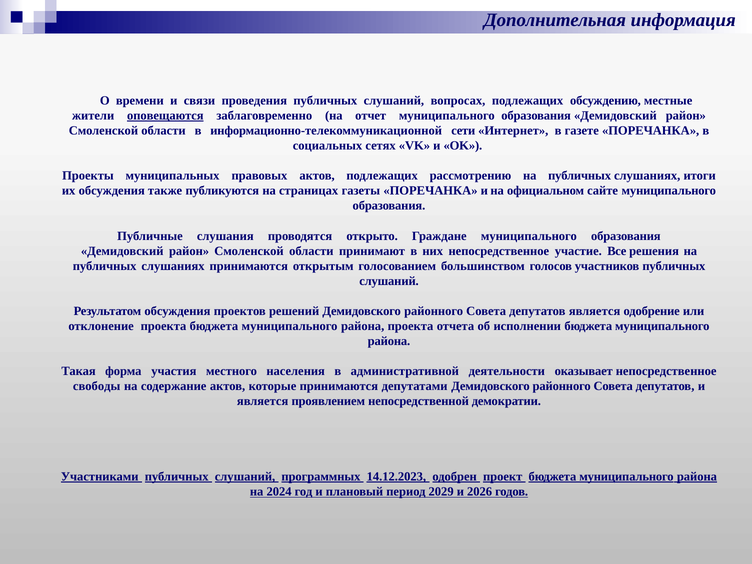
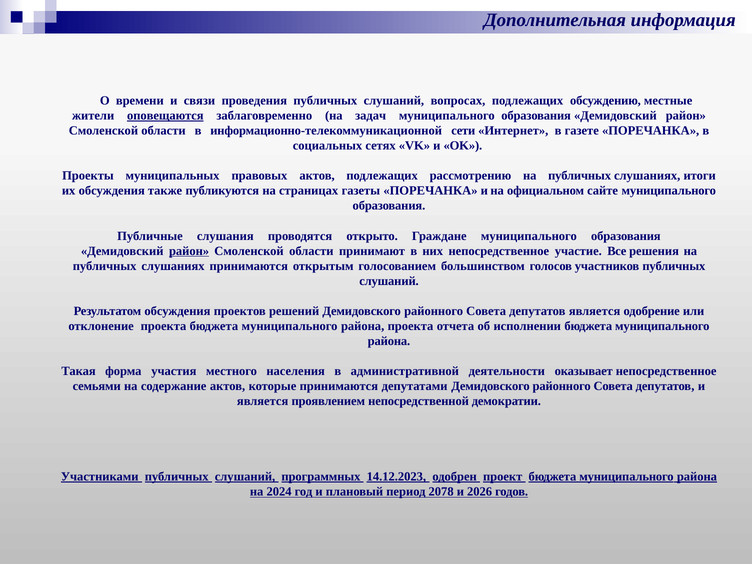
отчет: отчет -> задач
район at (189, 251) underline: none -> present
свободы: свободы -> семьями
2029: 2029 -> 2078
